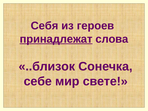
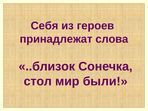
принадлежат underline: present -> none
себе: себе -> стол
свете: свете -> были
